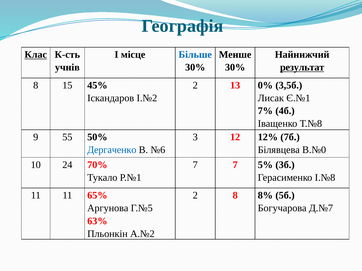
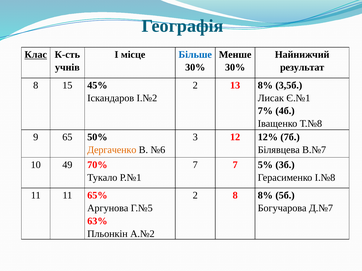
результат underline: present -> none
13 0%: 0% -> 8%
55: 55 -> 65
Дергаченко colour: blue -> orange
В.№0: В.№0 -> В.№7
24: 24 -> 49
